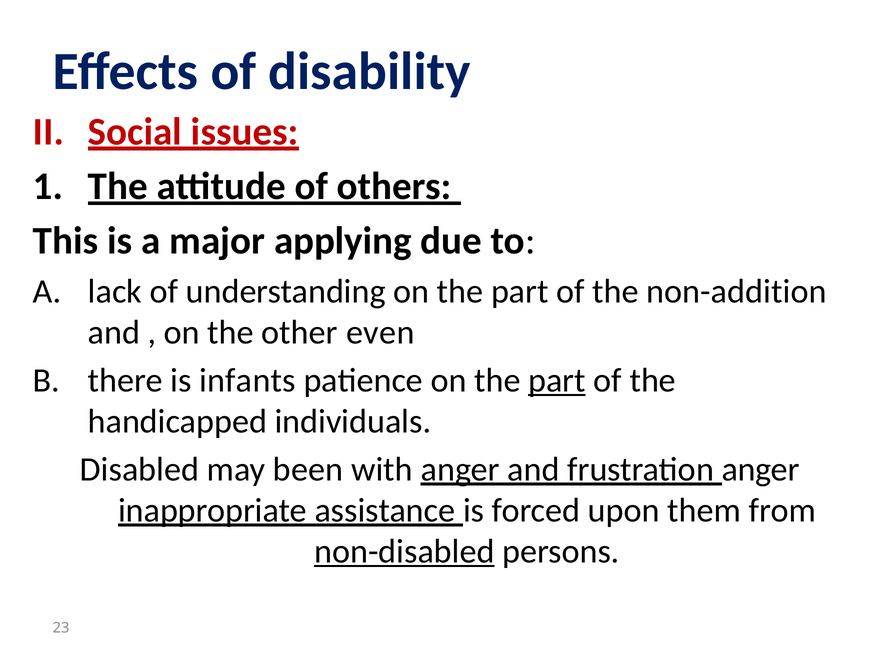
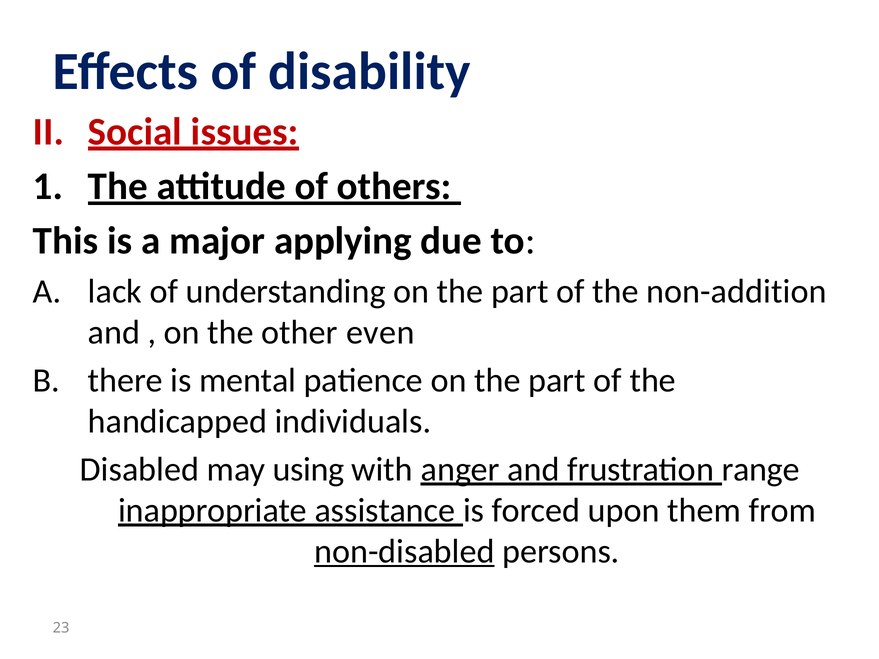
infants: infants -> mental
part at (557, 381) underline: present -> none
been: been -> using
frustration anger: anger -> range
